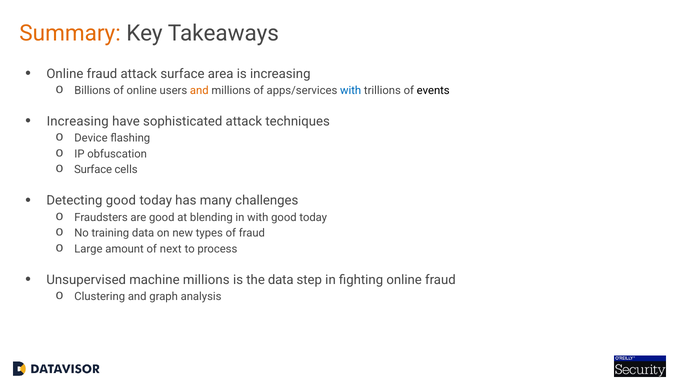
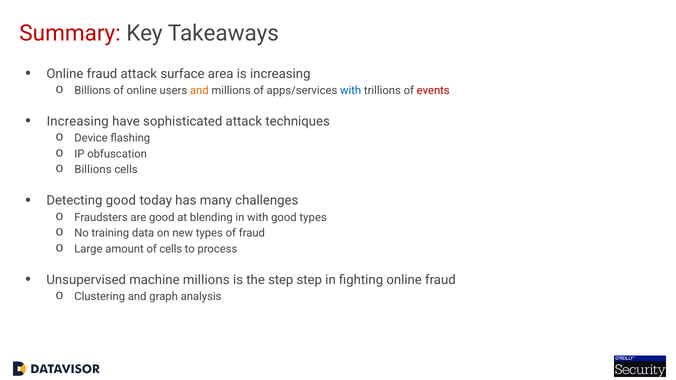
Summary colour: orange -> red
events colour: black -> red
Surface at (93, 170): Surface -> Billions
with good today: today -> types
of next: next -> cells
the data: data -> step
